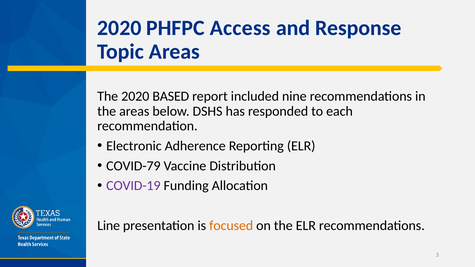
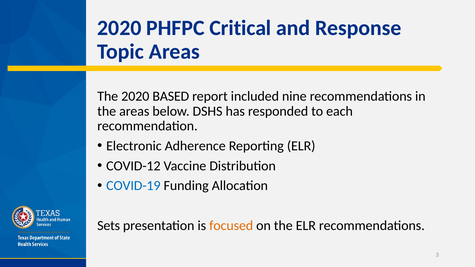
Access: Access -> Critical
COVID-79: COVID-79 -> COVID-12
COVID-19 colour: purple -> blue
Line: Line -> Sets
